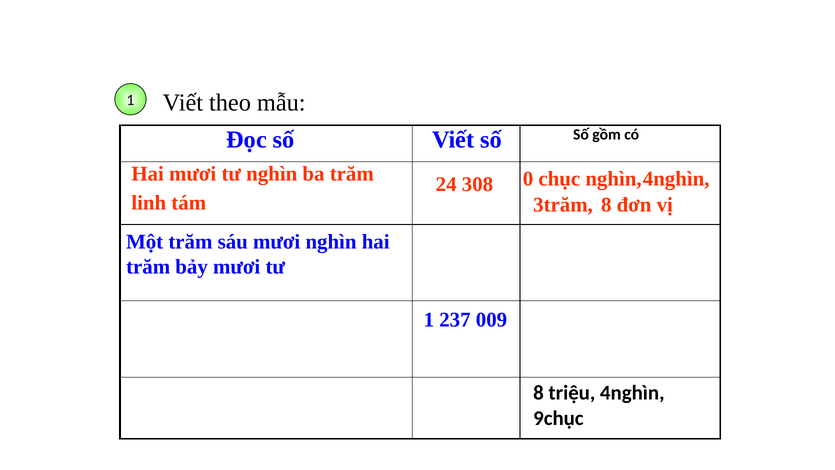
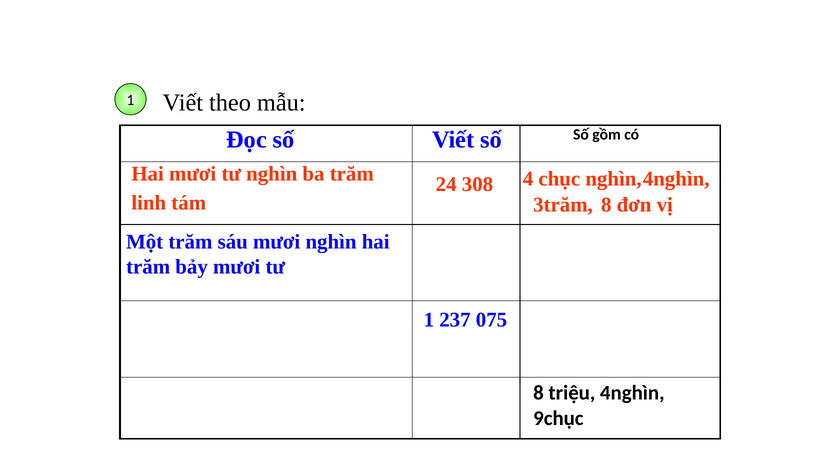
0: 0 -> 4
009: 009 -> 075
